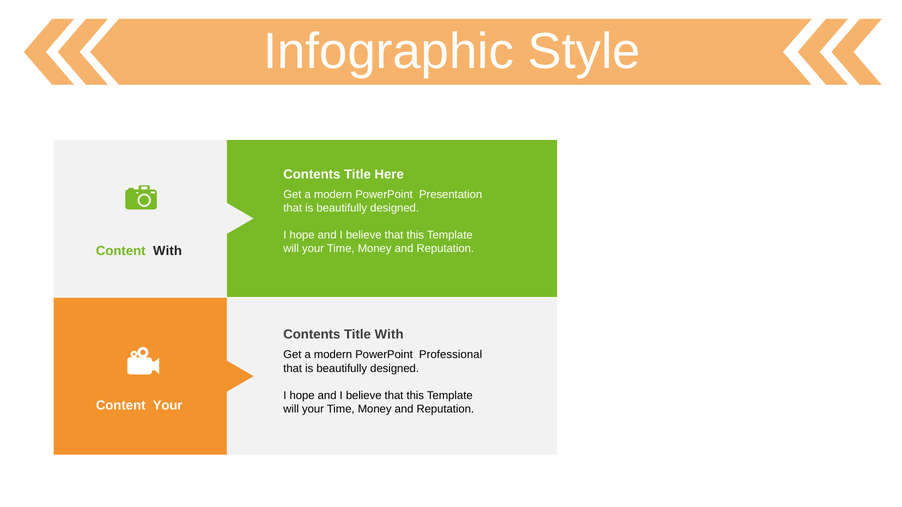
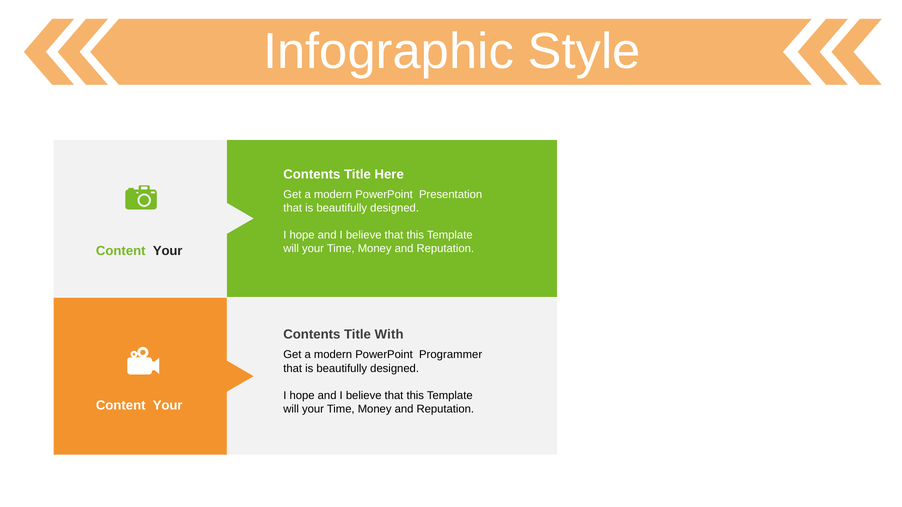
With at (168, 251): With -> Your
Professional: Professional -> Programmer
